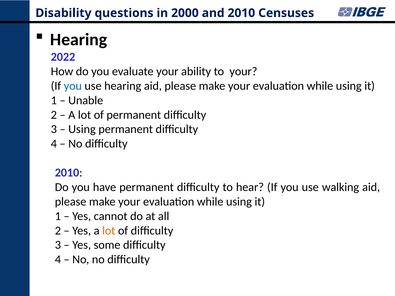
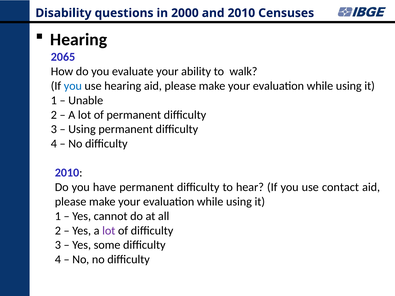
2022: 2022 -> 2065
to your: your -> walk
walking: walking -> contact
lot at (109, 231) colour: orange -> purple
